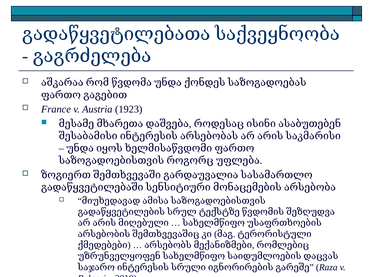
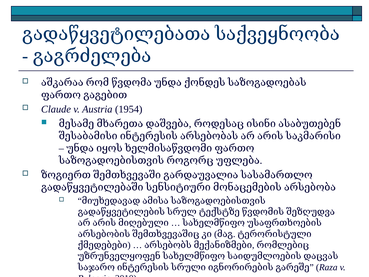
France: France -> Claude
1923: 1923 -> 1954
